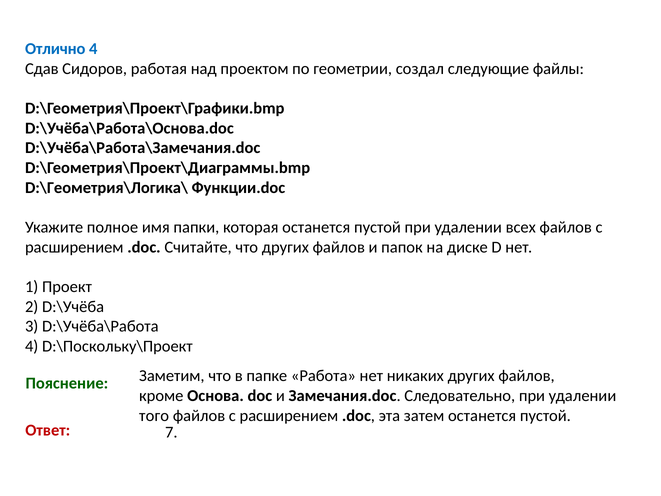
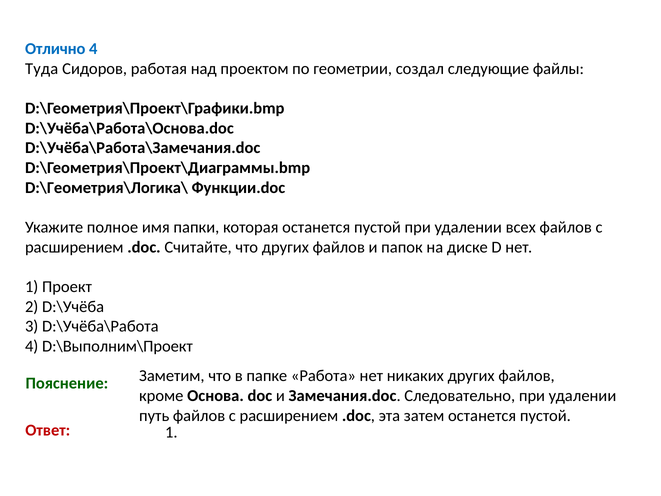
Сдав: Сдав -> Туда
D:\Поскольку\Проект: D:\Поскольку\Проект -> D:\Выполним\Проект
того: того -> путь
Ответ 7: 7 -> 1
